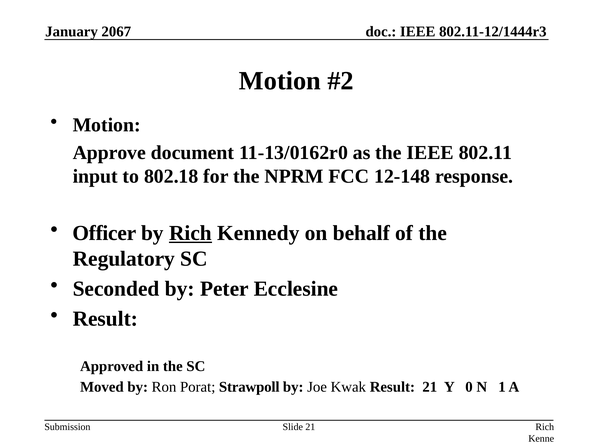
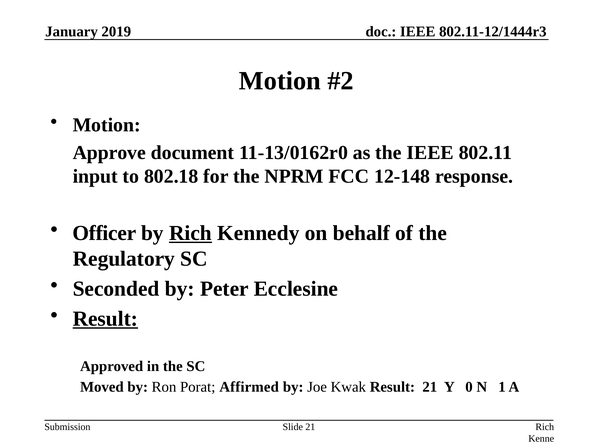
2067: 2067 -> 2019
Result at (105, 319) underline: none -> present
Strawpoll: Strawpoll -> Affirmed
